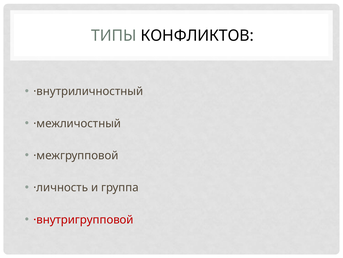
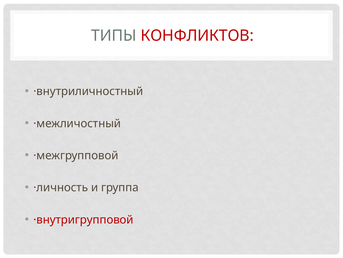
КОНФЛИКТОВ colour: black -> red
